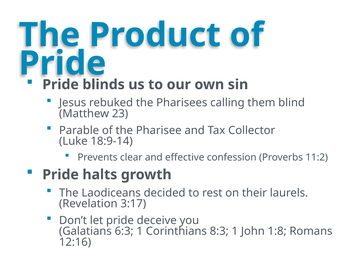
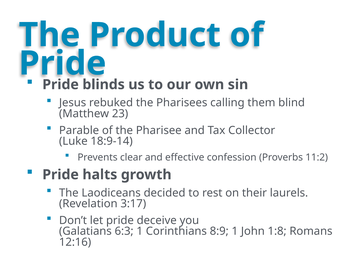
8:3: 8:3 -> 8:9
